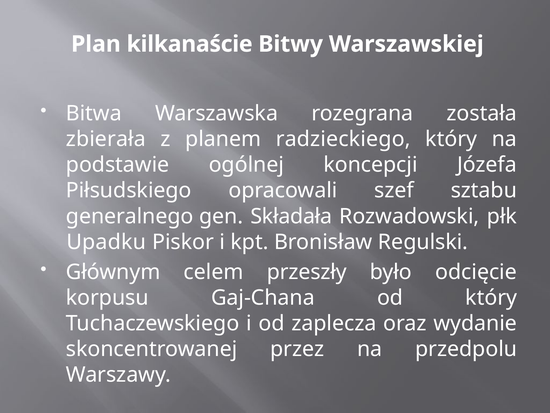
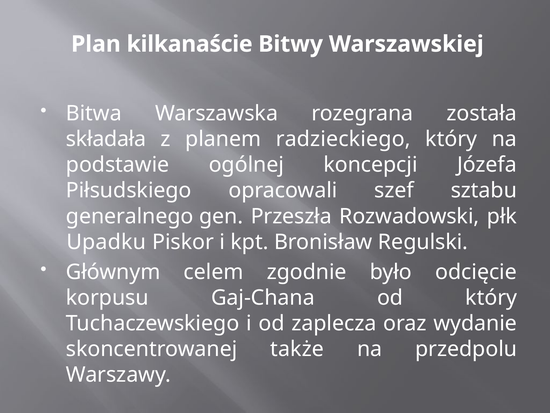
zbierała: zbierała -> składała
Składała: Składała -> Przeszła
przeszły: przeszły -> zgodnie
przez: przez -> także
